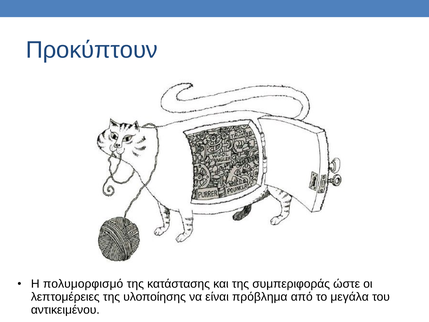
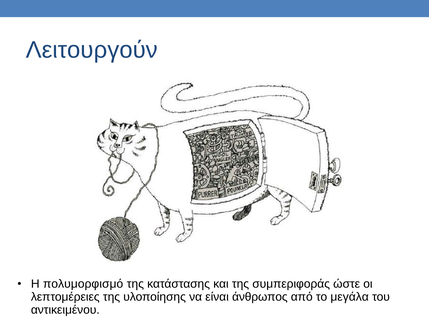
Προκύπτουν: Προκύπτουν -> Λειτουργούν
πρόβλημα: πρόβλημα -> άνθρωπος
